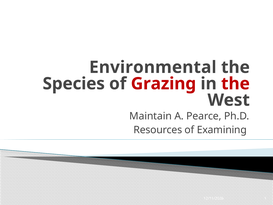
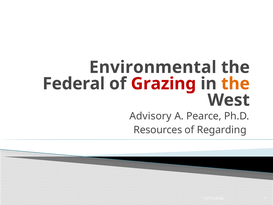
Species: Species -> Federal
the at (235, 84) colour: red -> orange
Maintain: Maintain -> Advisory
Examining: Examining -> Regarding
